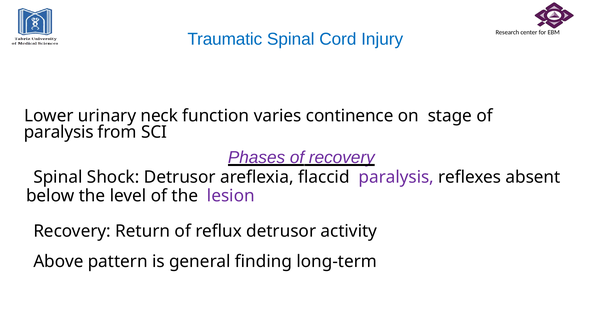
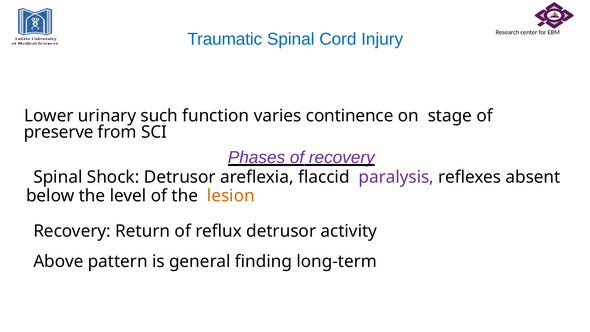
neck: neck -> such
paralysis at (59, 132): paralysis -> preserve
lesion colour: purple -> orange
